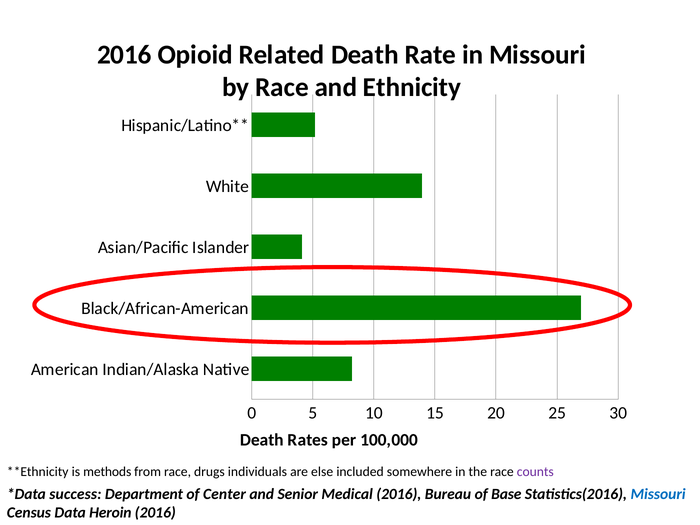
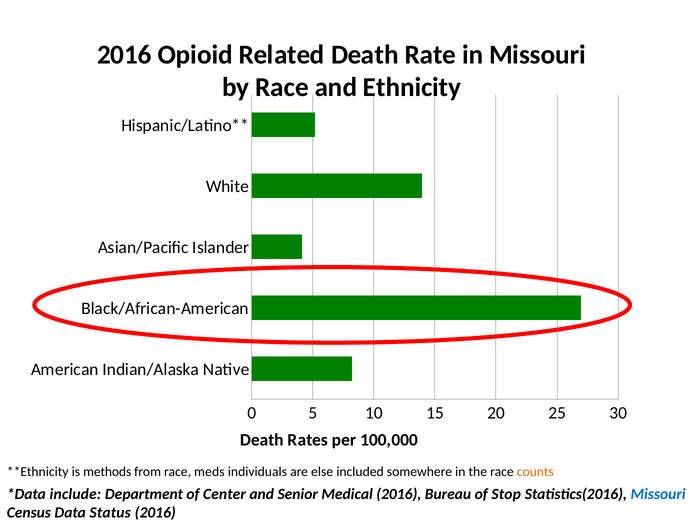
drugs: drugs -> meds
counts colour: purple -> orange
success: success -> include
Base: Base -> Stop
Heroin: Heroin -> Status
